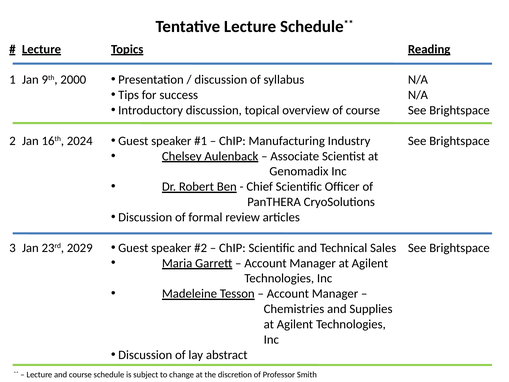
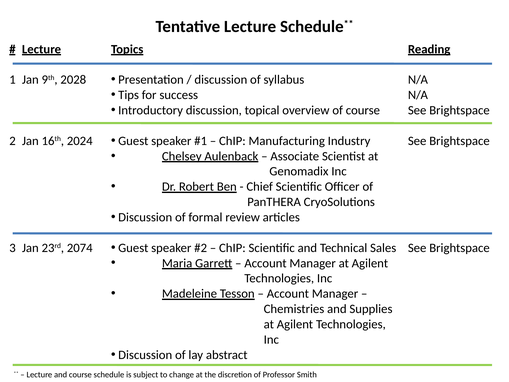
2000: 2000 -> 2028
2029: 2029 -> 2074
